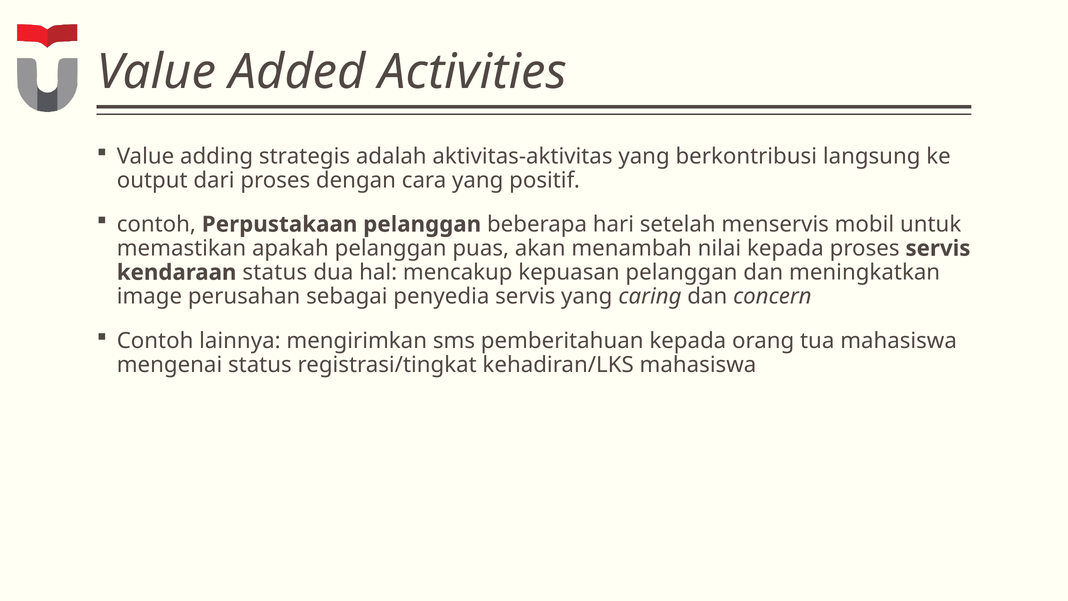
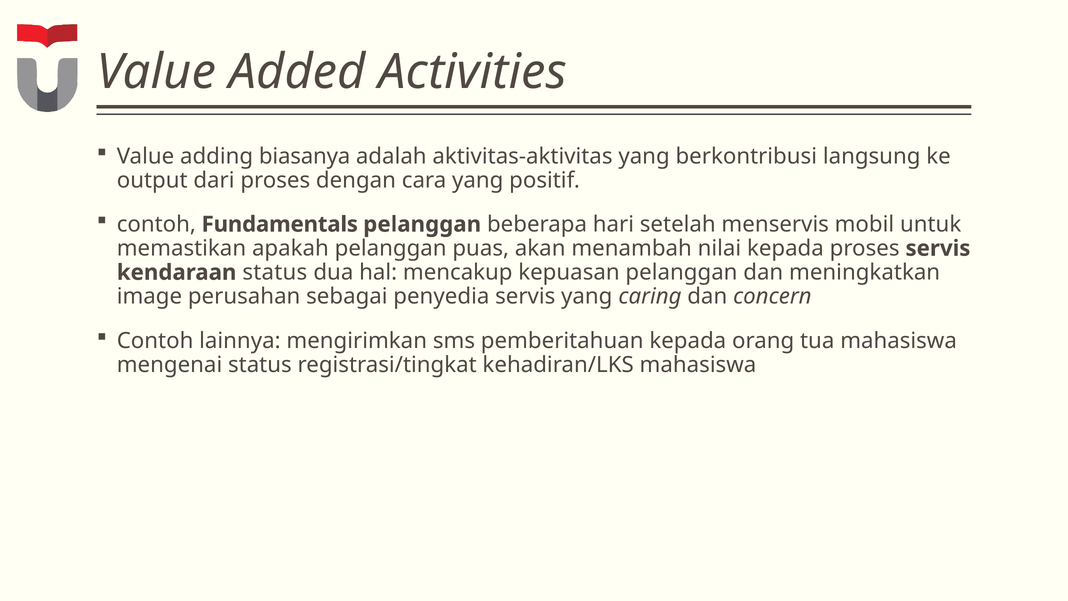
strategis: strategis -> biasanya
Perpustakaan: Perpustakaan -> Fundamentals
